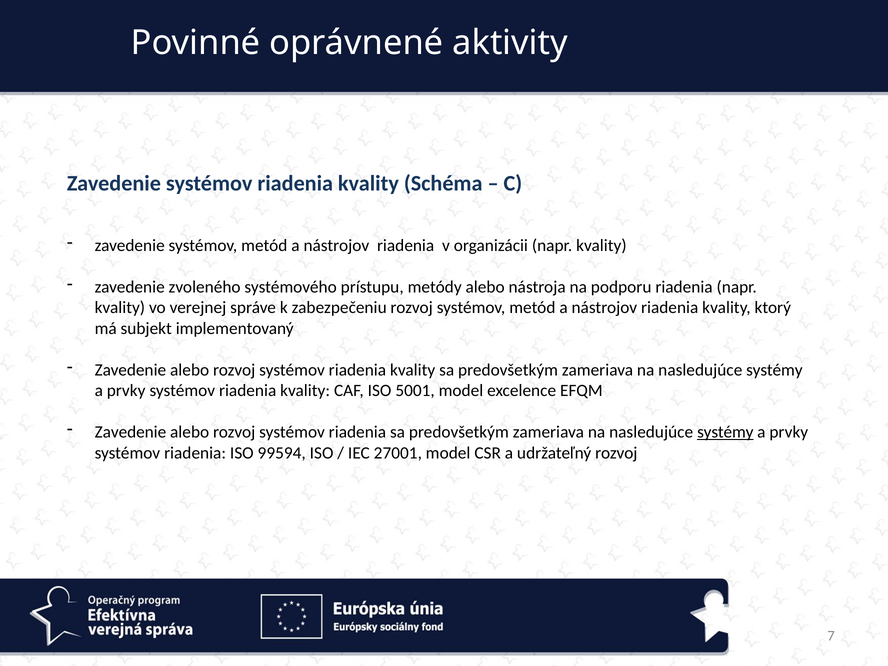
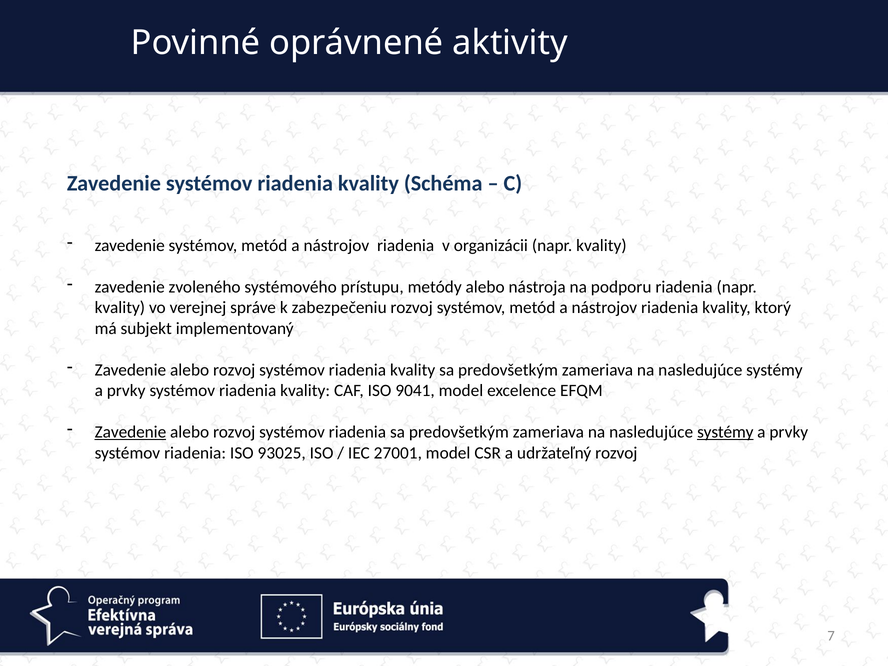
5001: 5001 -> 9041
Zavedenie at (130, 432) underline: none -> present
99594: 99594 -> 93025
